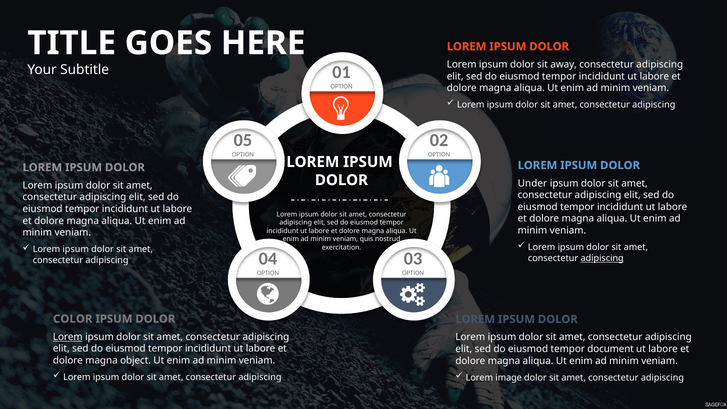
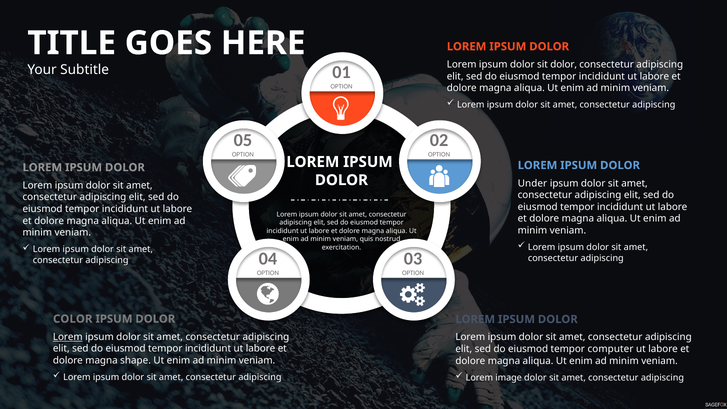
sit away: away -> dolor
adipiscing at (602, 258) underline: present -> none
document: document -> computer
object: object -> shape
